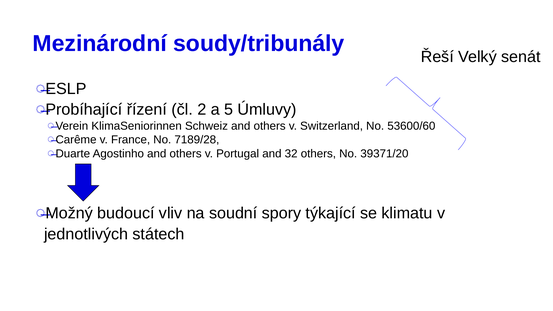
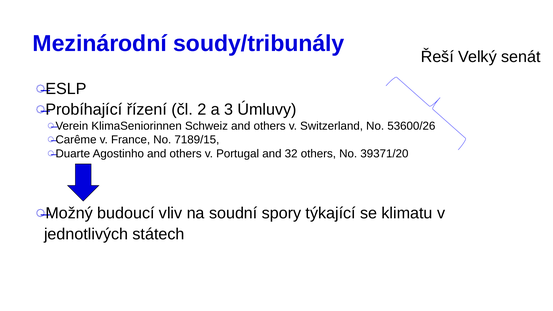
5: 5 -> 3
53600/60: 53600/60 -> 53600/26
7189/28: 7189/28 -> 7189/15
